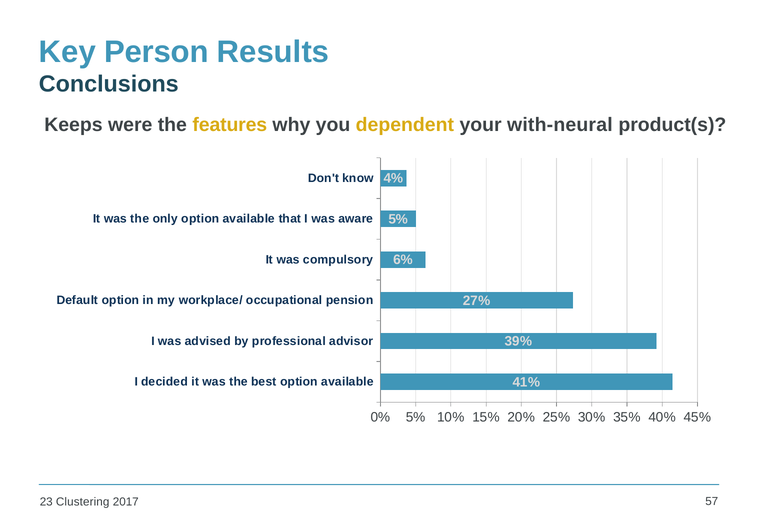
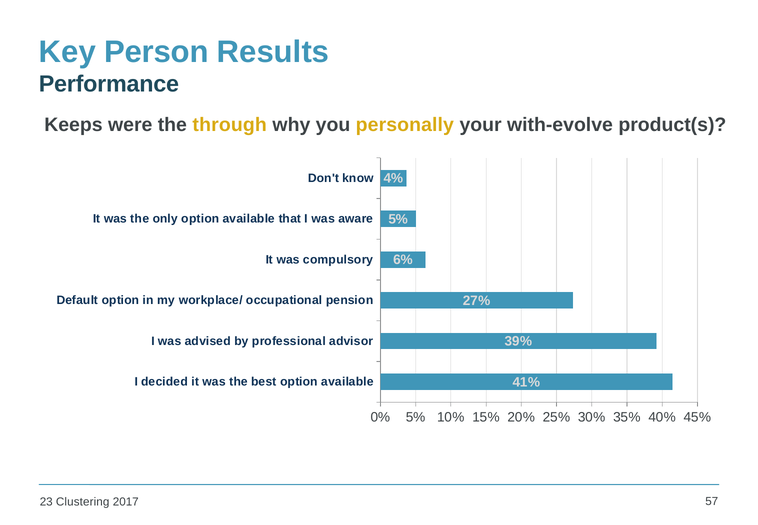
Conclusions: Conclusions -> Performance
features: features -> through
dependent: dependent -> personally
with-neural: with-neural -> with-evolve
